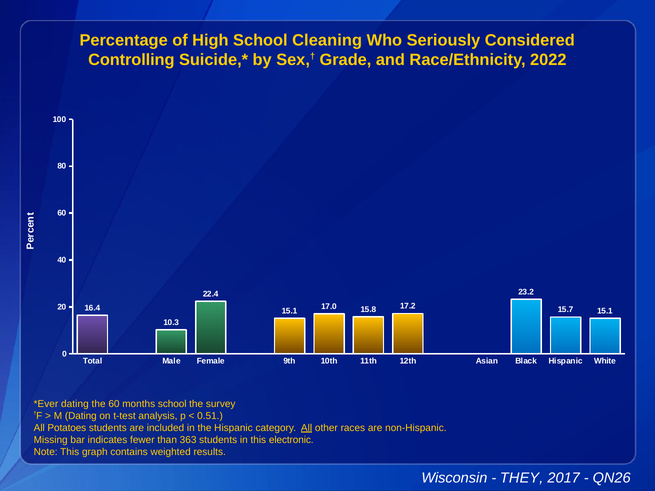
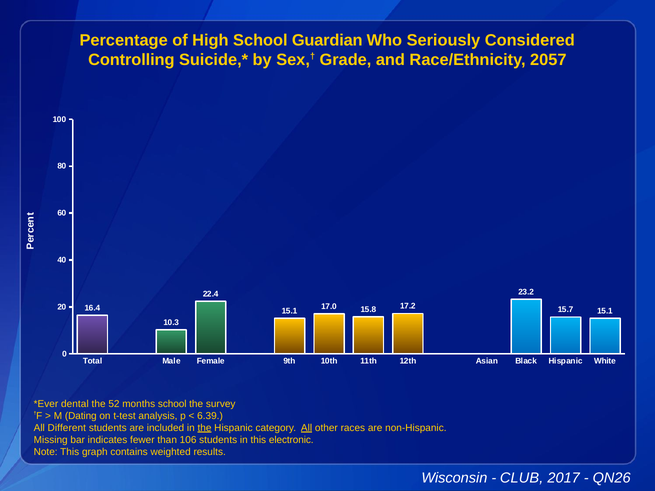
Cleaning: Cleaning -> Guardian
2022: 2022 -> 2057
dating at (75, 404): dating -> dental
the 60: 60 -> 52
0.51: 0.51 -> 6.39
Potatoes: Potatoes -> Different
the at (205, 428) underline: none -> present
363: 363 -> 106
THEY: THEY -> CLUB
